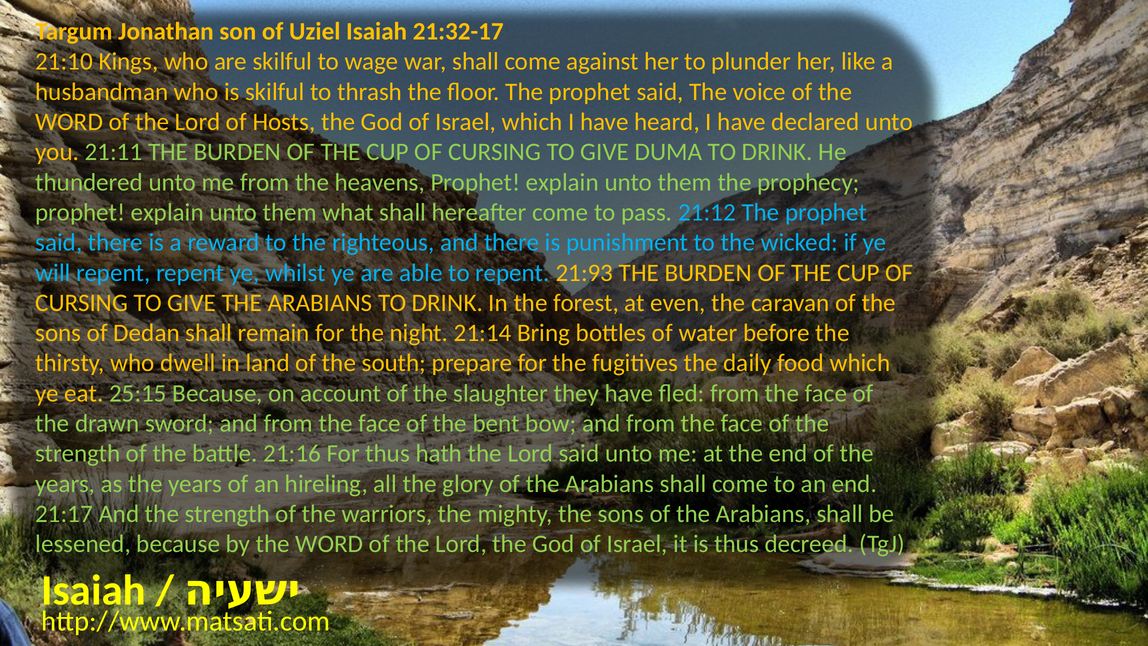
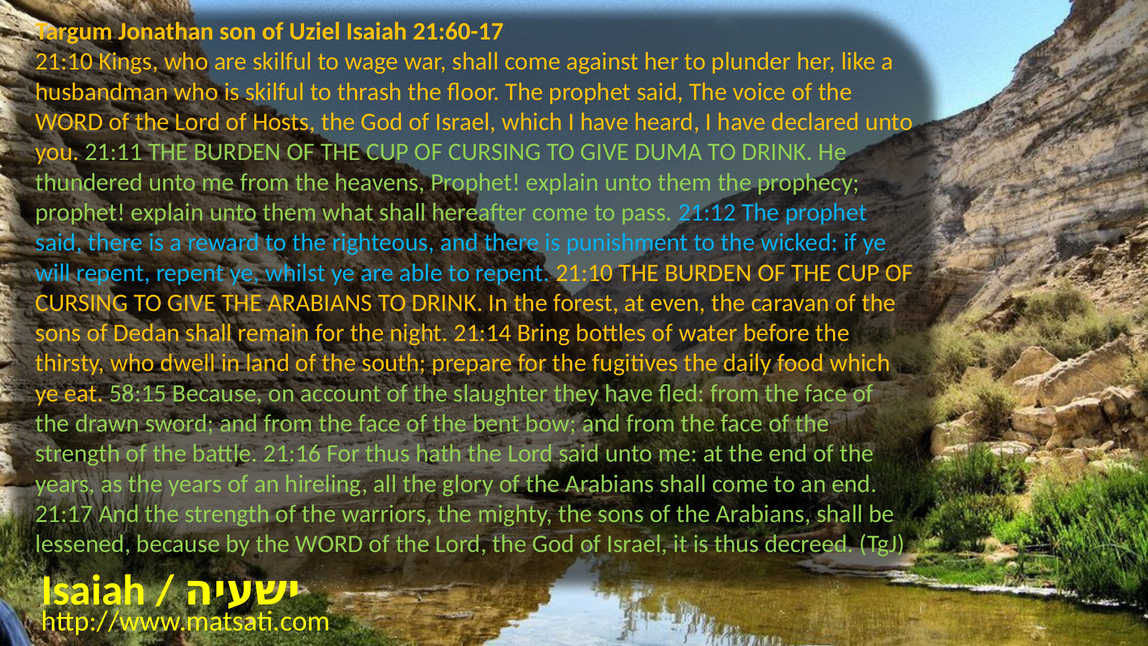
21:32-17: 21:32-17 -> 21:60-17
repent 21:93: 21:93 -> 21:10
25:15: 25:15 -> 58:15
